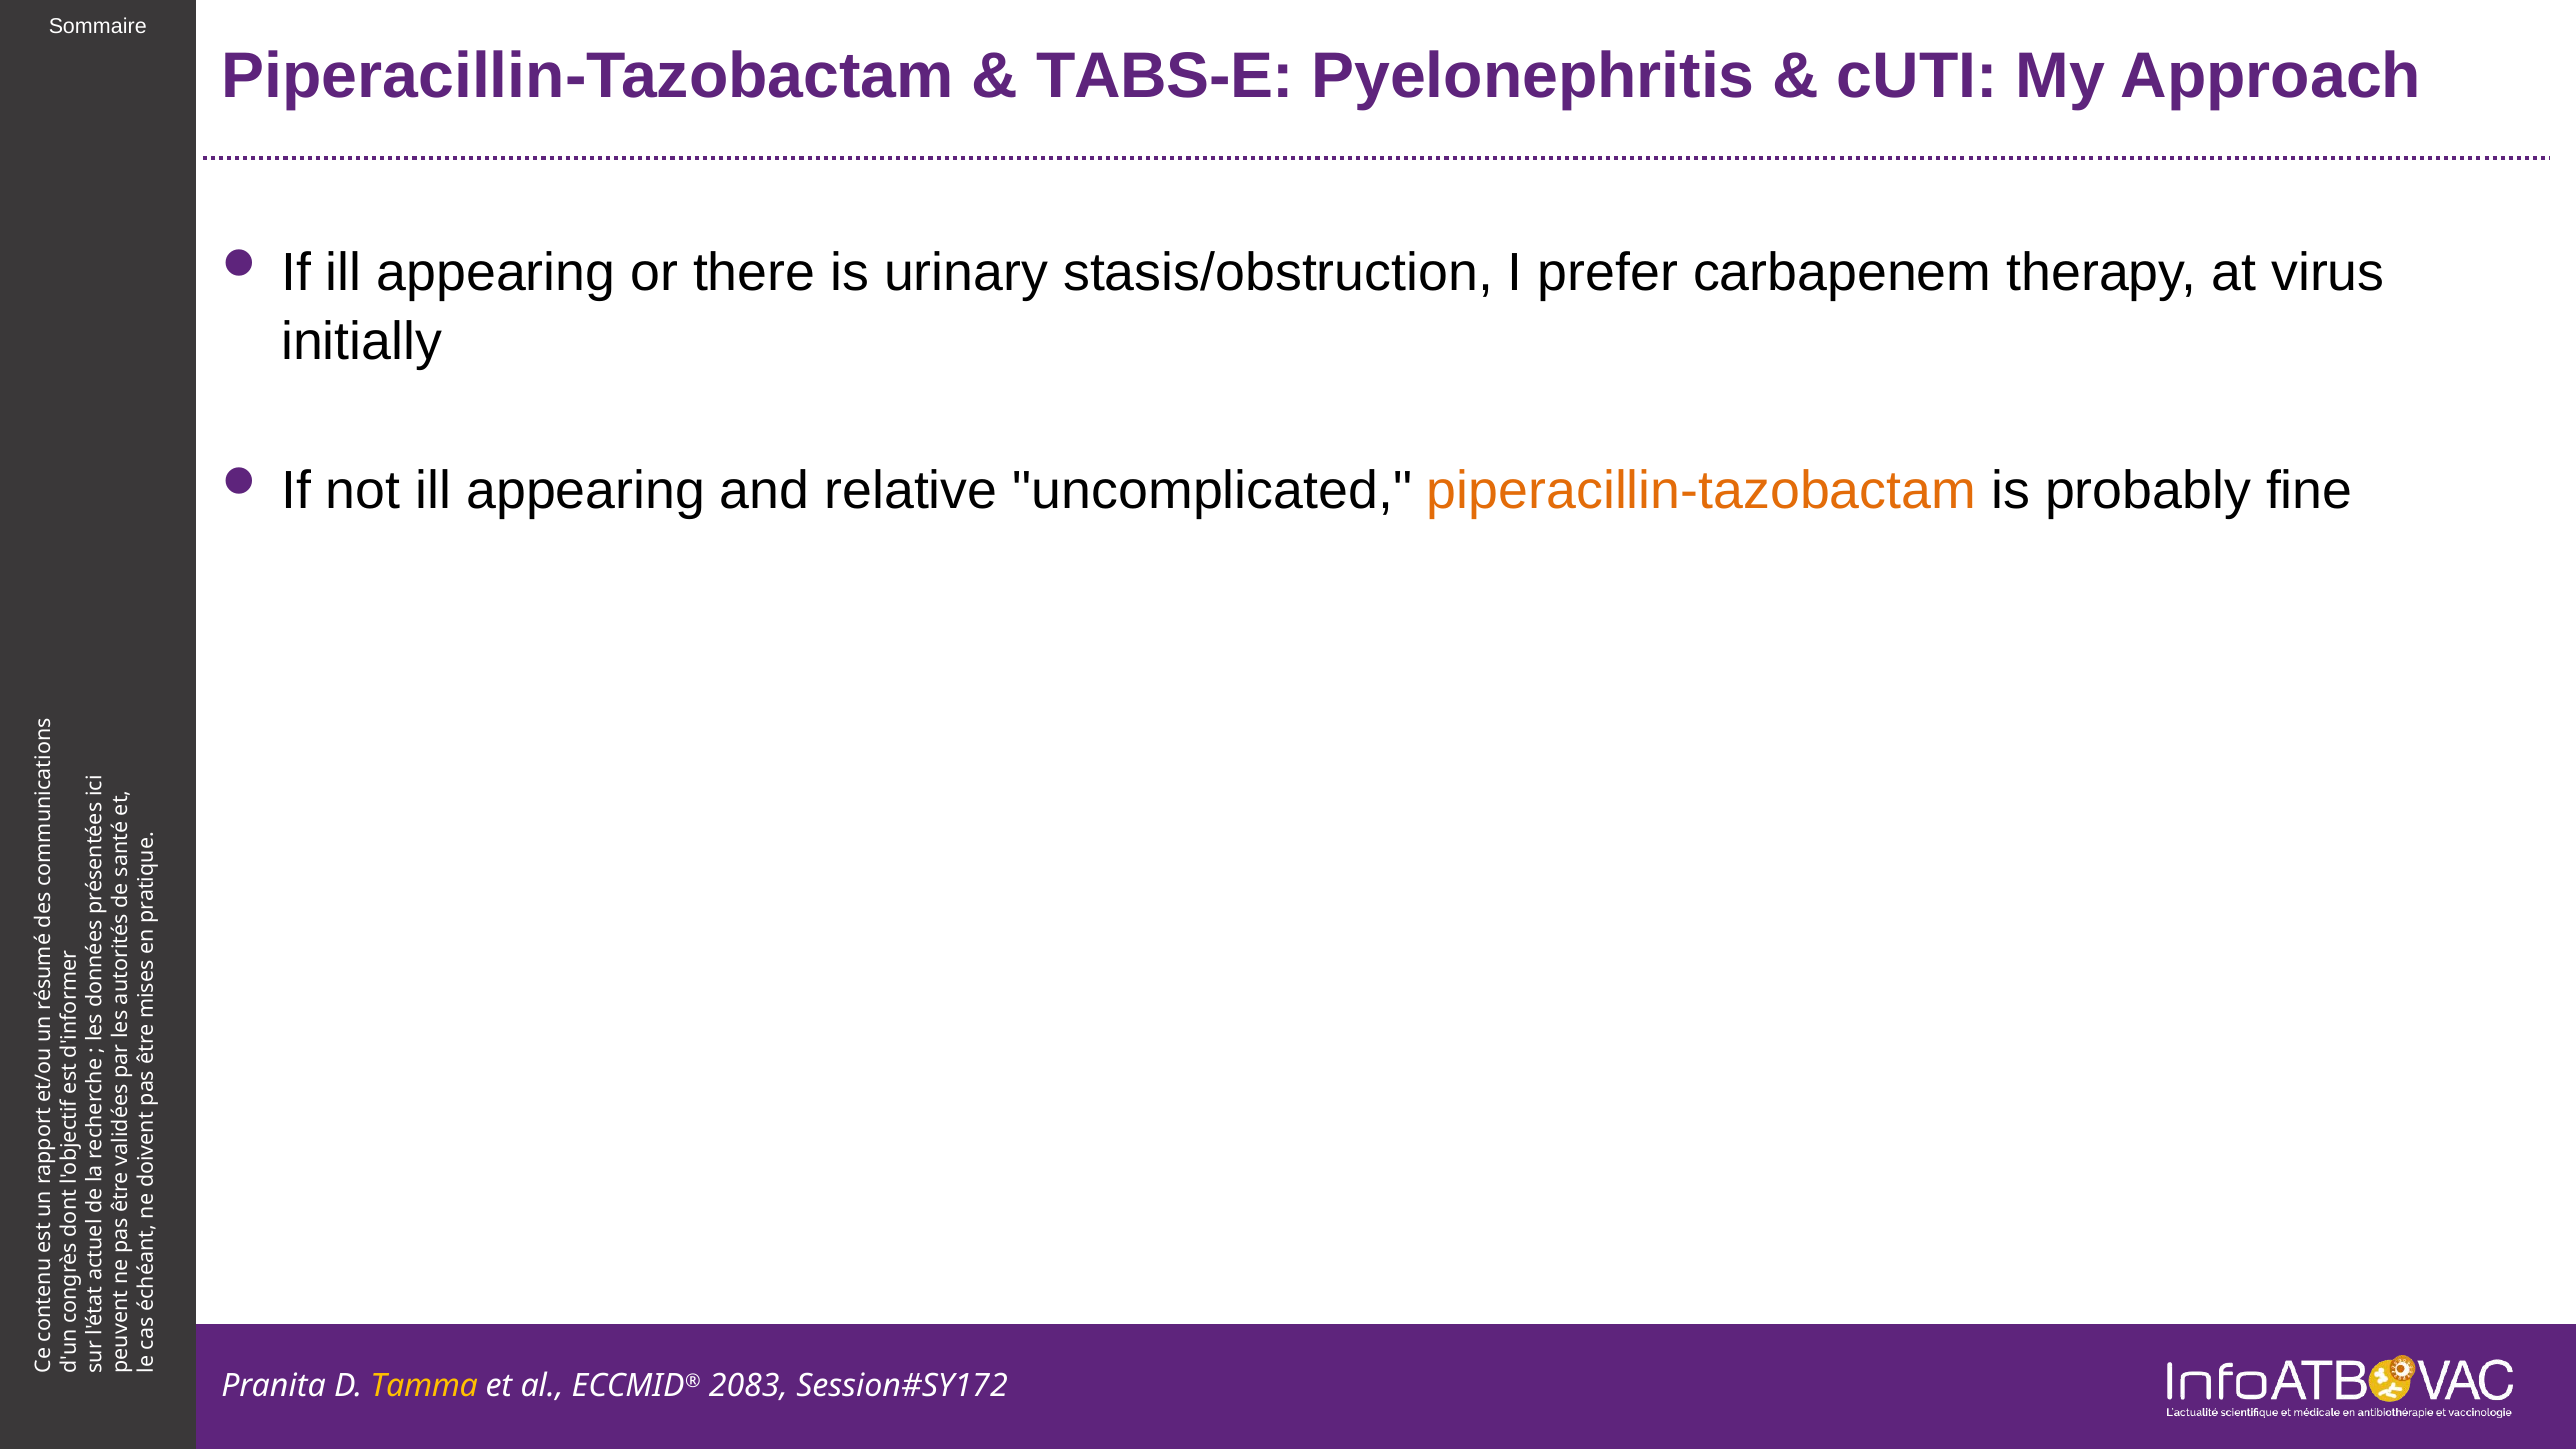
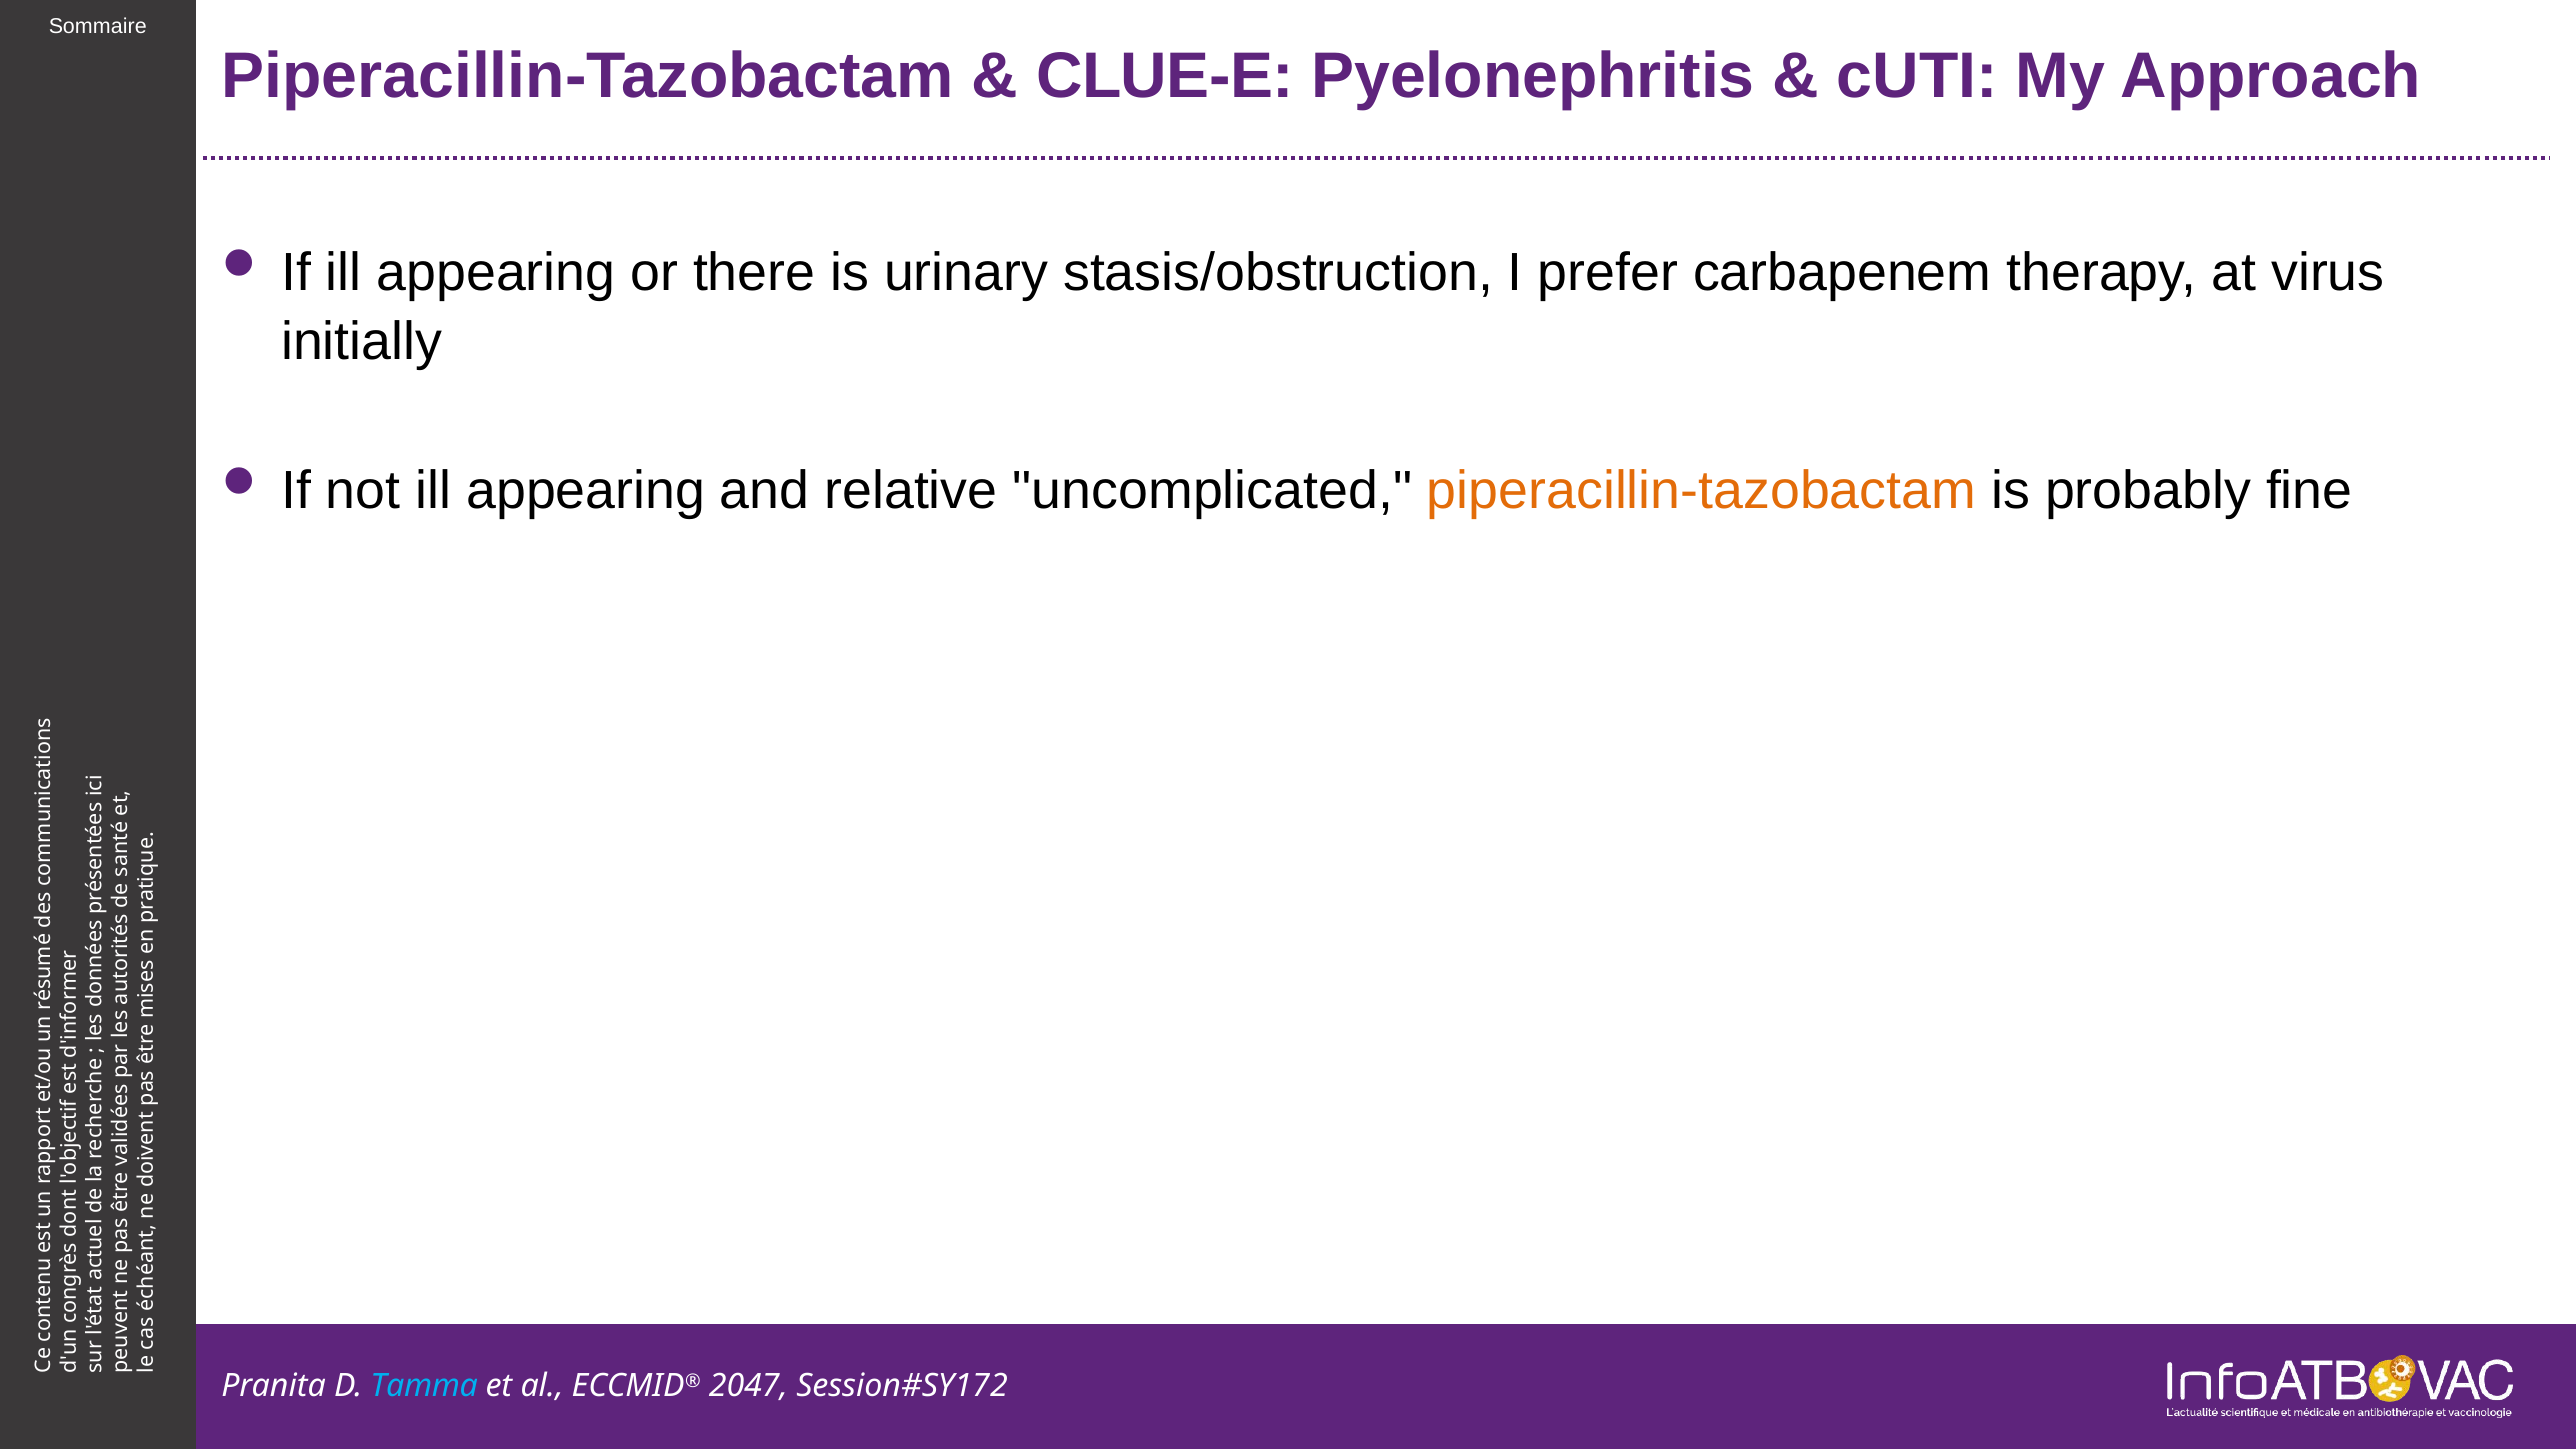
TABS-E: TABS-E -> CLUE-E
Tamma colour: yellow -> light blue
2083: 2083 -> 2047
